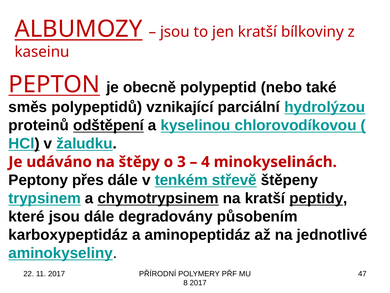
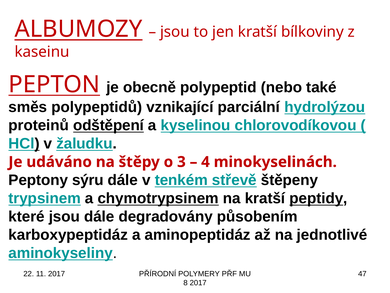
přes: přes -> sýru
